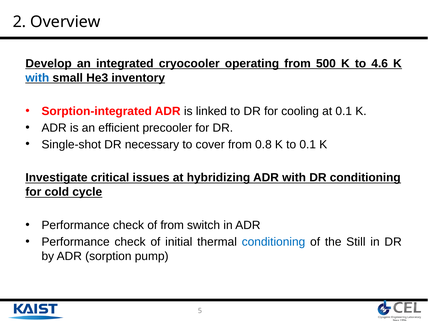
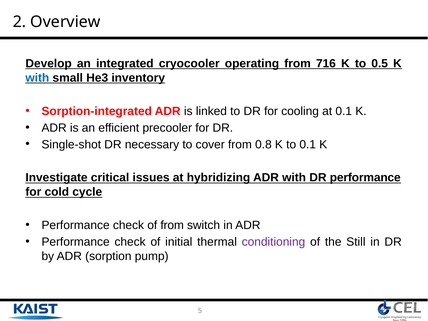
500: 500 -> 716
4.6: 4.6 -> 0.5
DR conditioning: conditioning -> performance
conditioning at (274, 242) colour: blue -> purple
